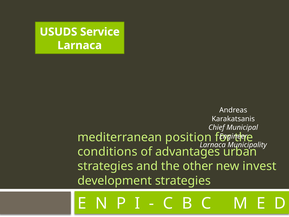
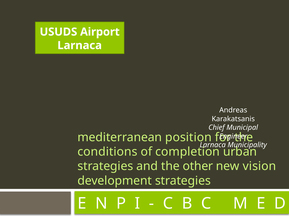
Service: Service -> Airport
advantages: advantages -> completion
invest: invest -> vision
